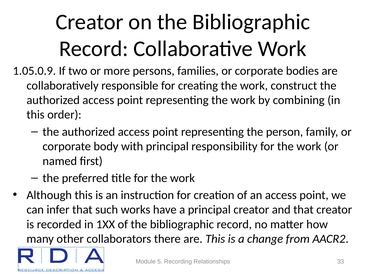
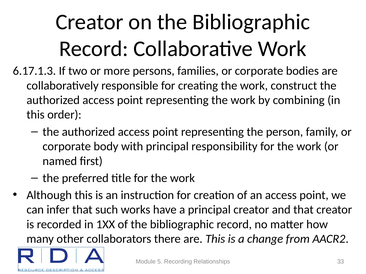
1.05.0.9: 1.05.0.9 -> 6.17.1.3
